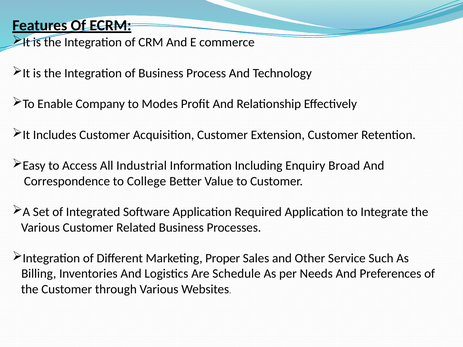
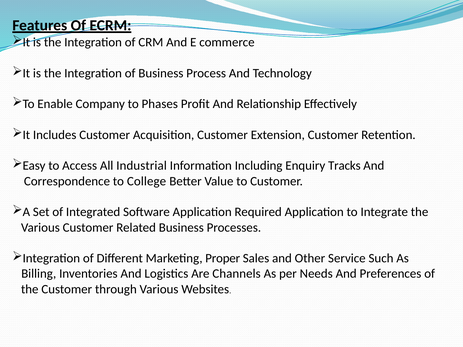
Modes: Modes -> Phases
Broad: Broad -> Tracks
Schedule: Schedule -> Channels
